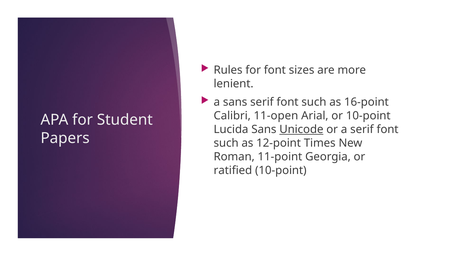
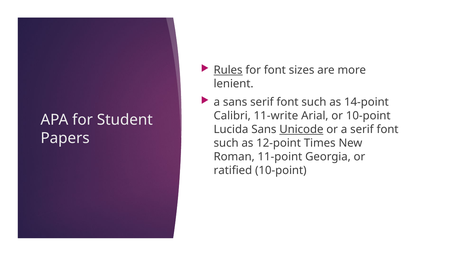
Rules underline: none -> present
16-point: 16-point -> 14-point
11-open: 11-open -> 11-write
